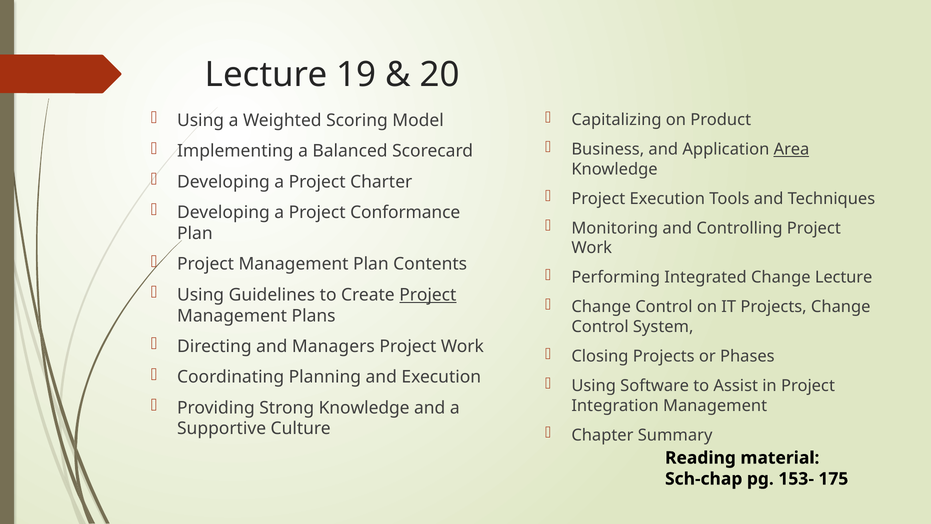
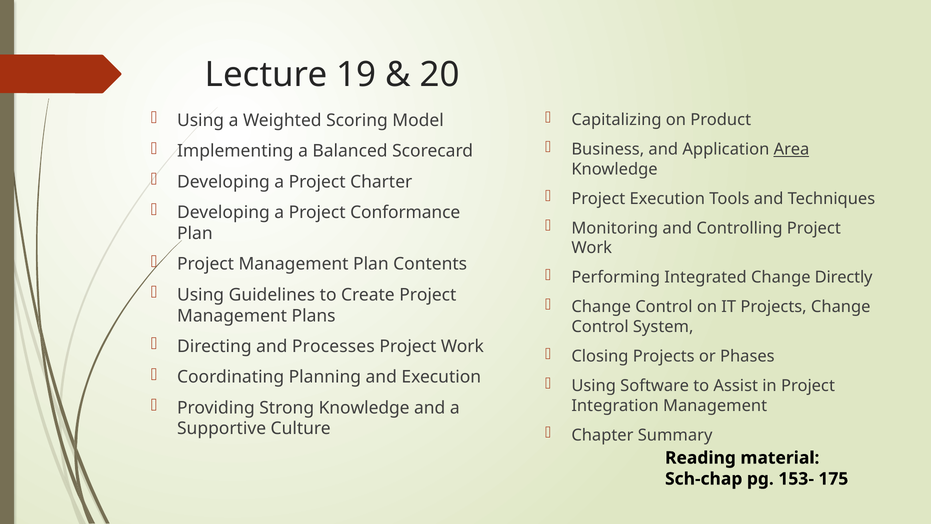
Change Lecture: Lecture -> Directly
Project at (428, 295) underline: present -> none
Managers: Managers -> Processes
